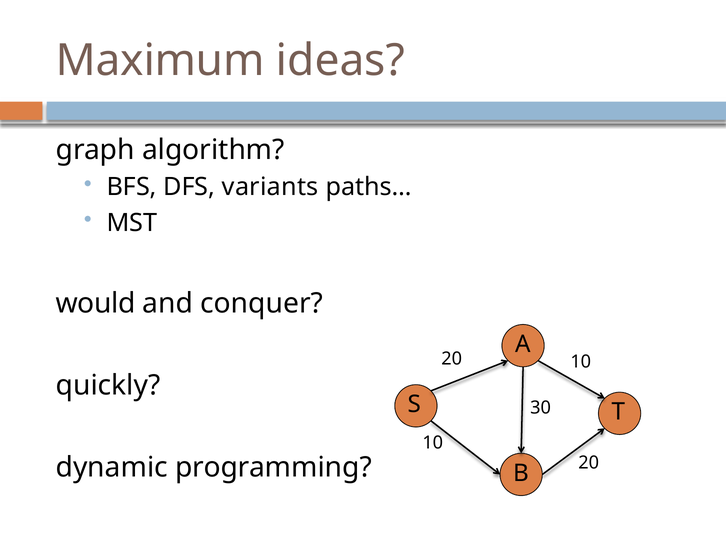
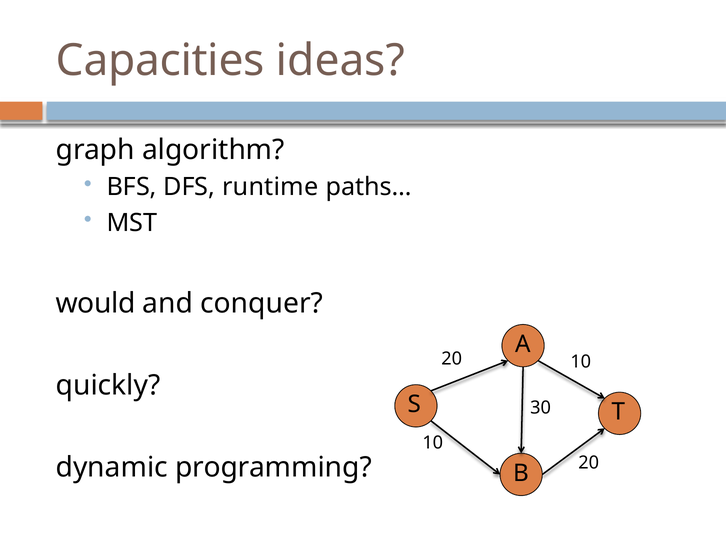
Maximum: Maximum -> Capacities
variants: variants -> runtime
